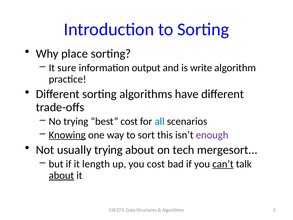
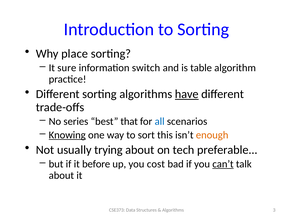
output: output -> switch
write: write -> table
have underline: none -> present
No trying: trying -> series
best cost: cost -> that
enough colour: purple -> orange
mergesort: mergesort -> preferable
length: length -> before
about at (61, 175) underline: present -> none
